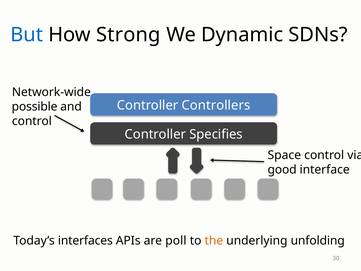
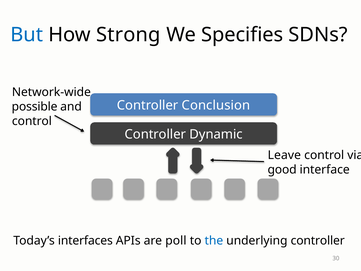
Dynamic: Dynamic -> Specifies
Controllers: Controllers -> Conclusion
Specifies: Specifies -> Dynamic
Space: Space -> Leave
the colour: orange -> blue
underlying unfolding: unfolding -> controller
